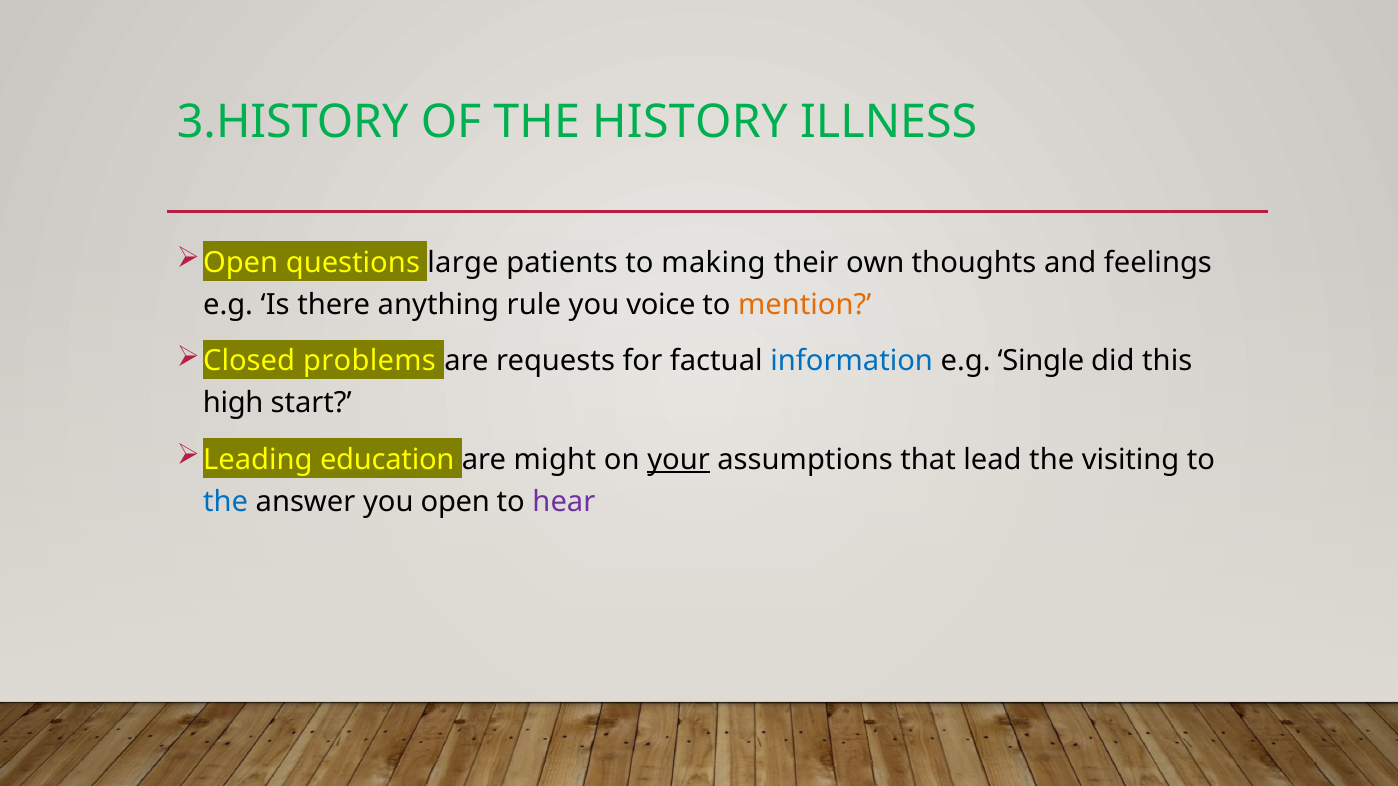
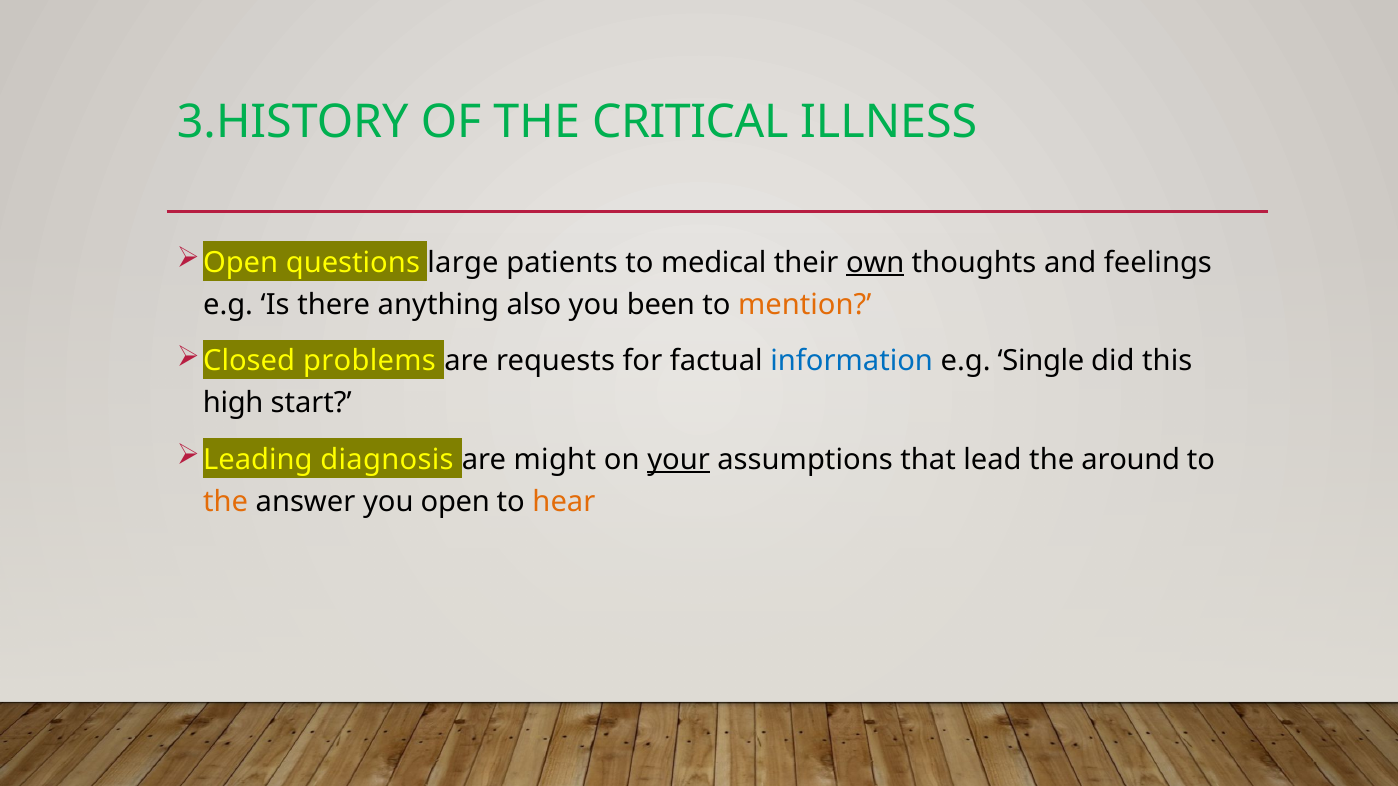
HISTORY: HISTORY -> CRITICAL
making: making -> medical
own underline: none -> present
rule: rule -> also
voice: voice -> been
education: education -> diagnosis
visiting: visiting -> around
the at (226, 502) colour: blue -> orange
hear colour: purple -> orange
